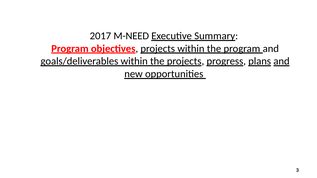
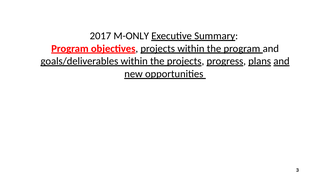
M-NEED: M-NEED -> M-ONLY
